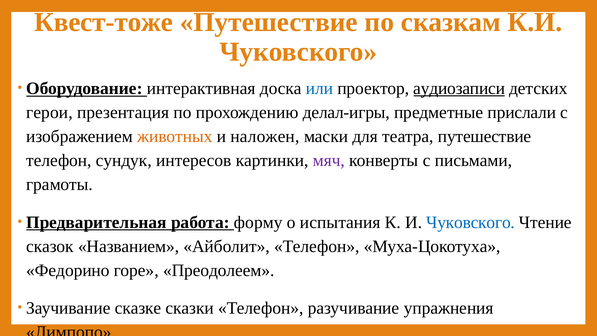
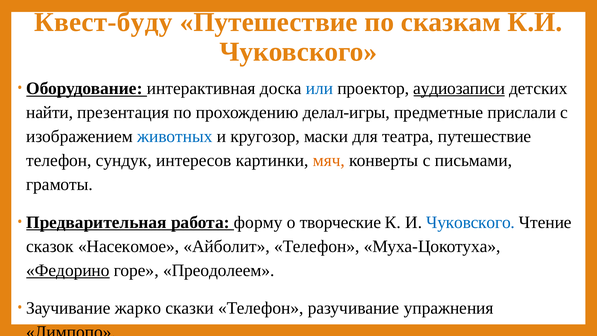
Квест-тоже: Квест-тоже -> Квест-буду
герои: герои -> найти
животных colour: orange -> blue
наложен: наложен -> кругозор
мяч colour: purple -> orange
испытания: испытания -> творческие
Названием: Названием -> Насекомое
Федорино underline: none -> present
сказке: сказке -> жарко
